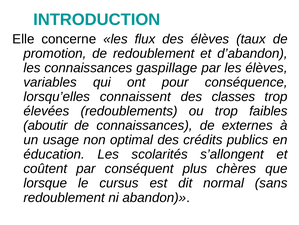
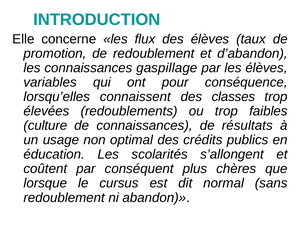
aboutir: aboutir -> culture
externes: externes -> résultats
